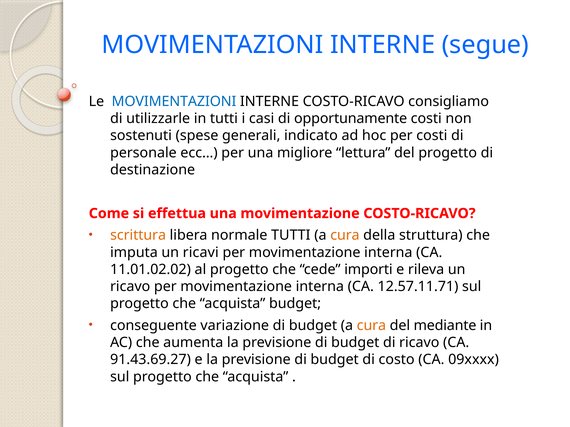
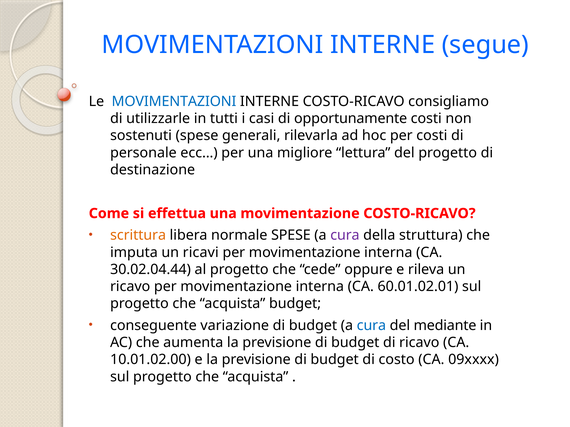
indicato: indicato -> rilevarla
normale TUTTI: TUTTI -> SPESE
cura at (345, 236) colour: orange -> purple
11.01.02.02: 11.01.02.02 -> 30.02.04.44
importi: importi -> oppure
12.57.11.71: 12.57.11.71 -> 60.01.02.01
cura at (371, 326) colour: orange -> blue
91.43.69.27: 91.43.69.27 -> 10.01.02.00
